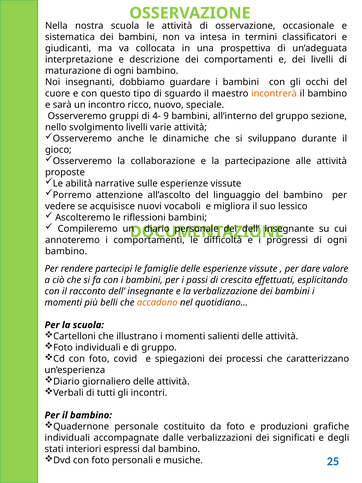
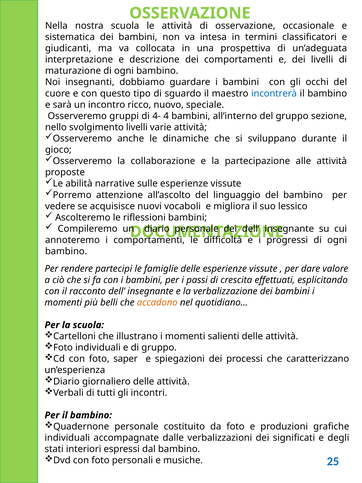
incontrerà colour: orange -> blue
9: 9 -> 4
covid: covid -> saper
